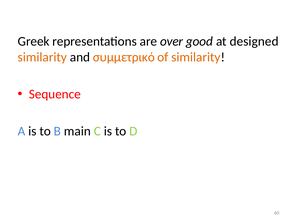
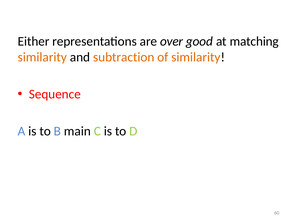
Greek: Greek -> Either
designed: designed -> matching
συμμετρικό: συμμετρικό -> subtraction
